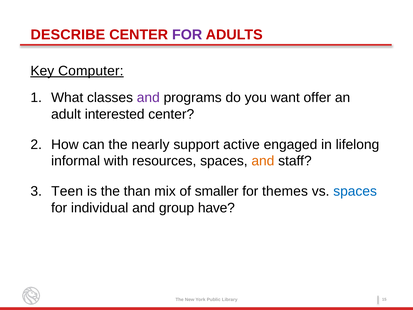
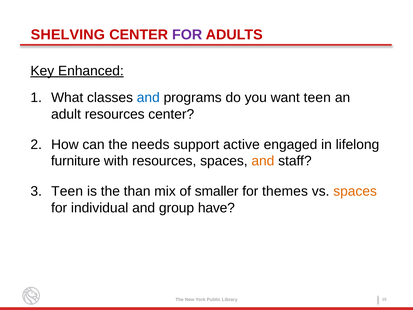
DESCRIBE: DESCRIBE -> SHELVING
Computer: Computer -> Enhanced
and at (148, 98) colour: purple -> blue
want offer: offer -> teen
adult interested: interested -> resources
nearly: nearly -> needs
informal: informal -> furniture
spaces at (355, 191) colour: blue -> orange
